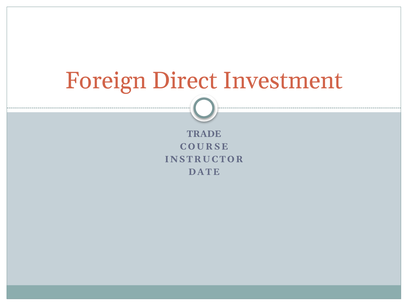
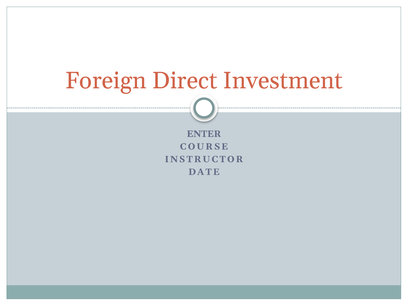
TRADE: TRADE -> ENTER
